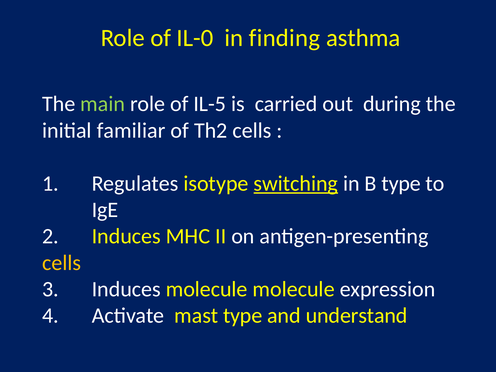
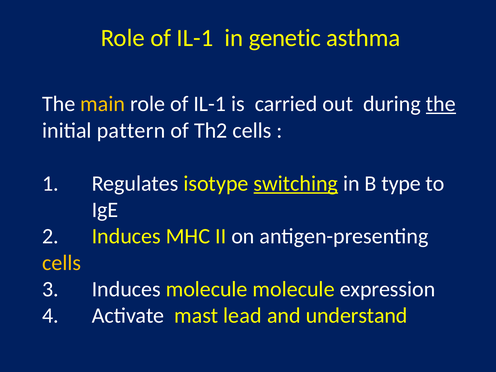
IL-0 at (195, 38): IL-0 -> IL-1
finding: finding -> genetic
main colour: light green -> yellow
IL-5 at (210, 104): IL-5 -> IL-1
the at (441, 104) underline: none -> present
familiar: familiar -> pattern
mast type: type -> lead
